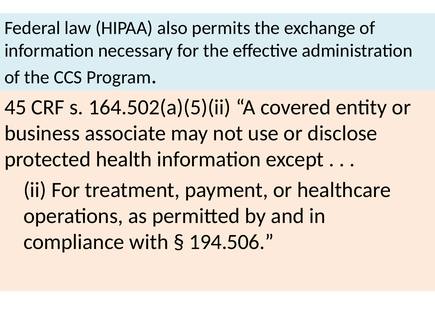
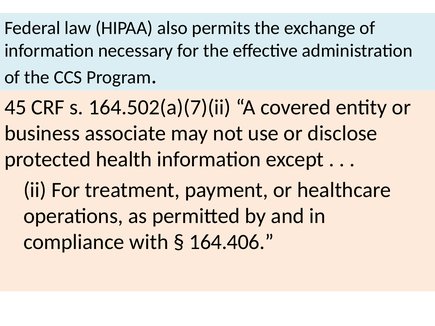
164.502(a)(5)(ii: 164.502(a)(5)(ii -> 164.502(a)(7)(ii
194.506: 194.506 -> 164.406
